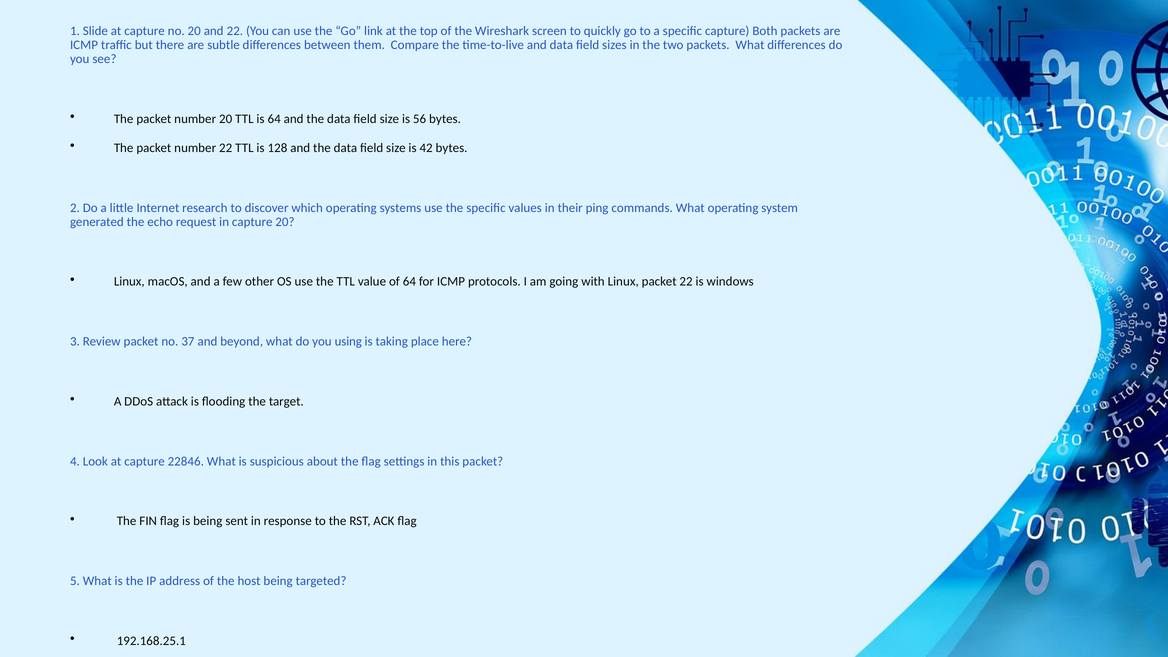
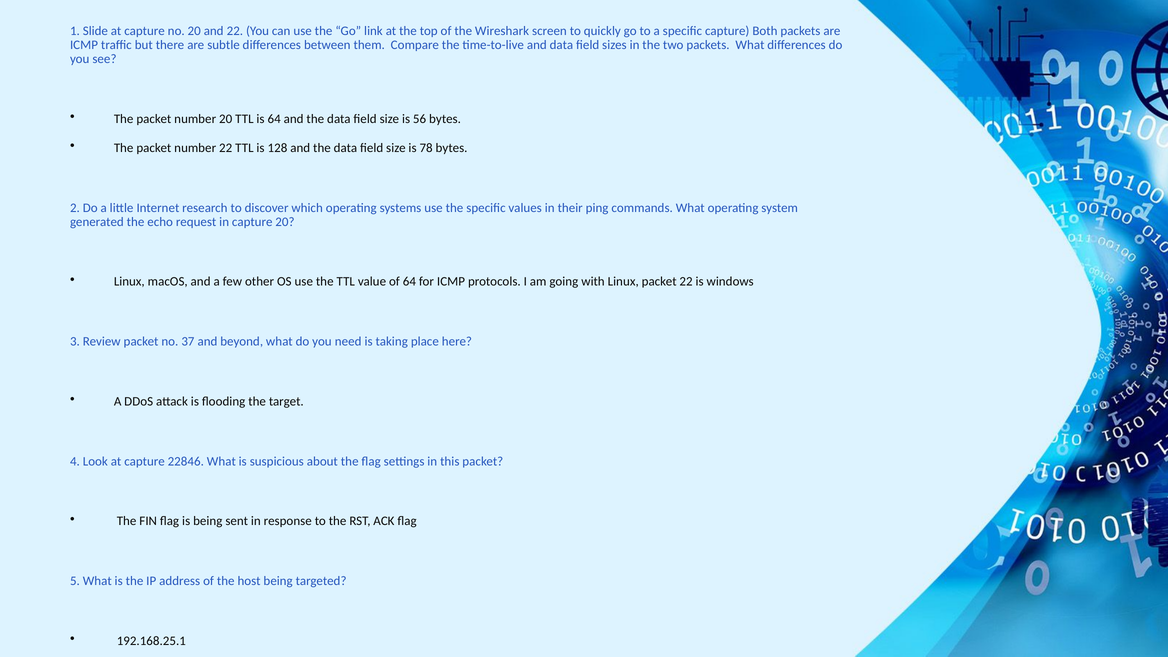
42: 42 -> 78
using: using -> need
